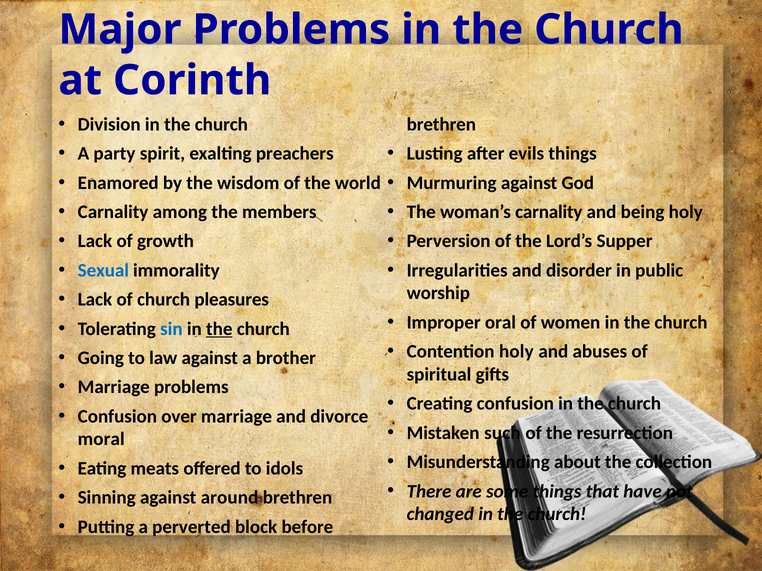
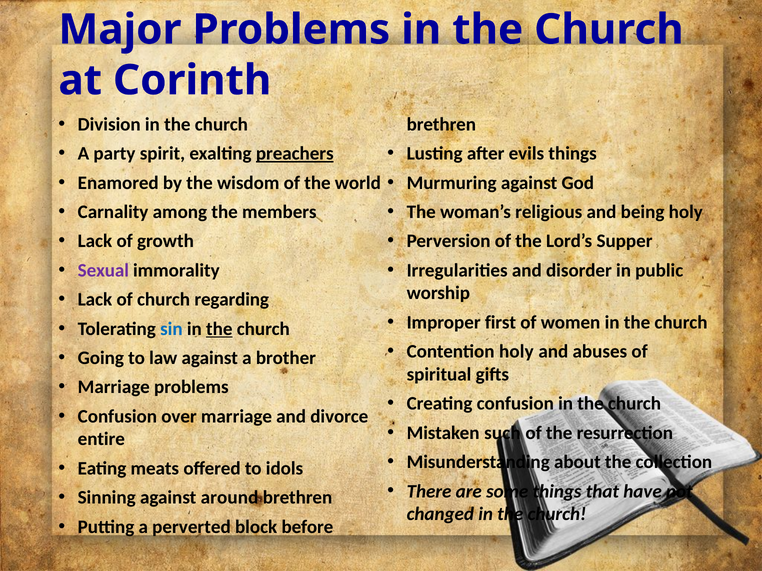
preachers underline: none -> present
woman’s carnality: carnality -> religious
Sexual colour: blue -> purple
pleasures: pleasures -> regarding
oral: oral -> first
moral: moral -> entire
